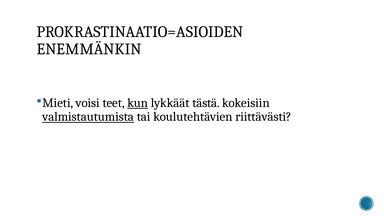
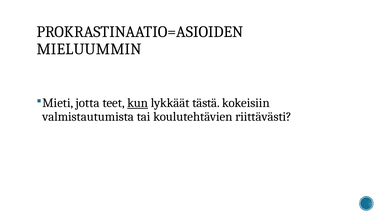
ENEMMÄNKIN: ENEMMÄNKIN -> MIELUUMMIN
voisi: voisi -> jotta
valmistautumista underline: present -> none
